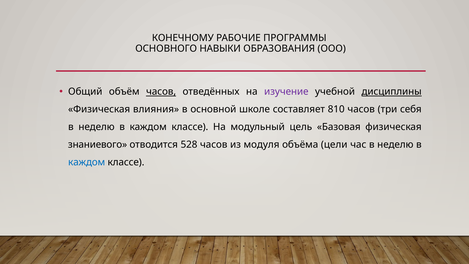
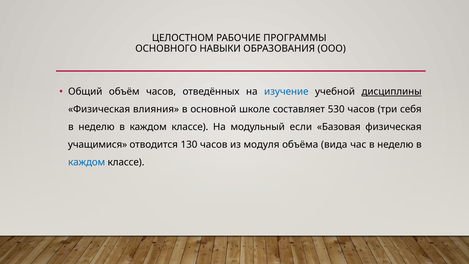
КОНЕЧНОМУ: КОНЕЧНОМУ -> ЦЕЛОСТНОМ
часов at (161, 92) underline: present -> none
изучение colour: purple -> blue
810: 810 -> 530
цель: цель -> если
знаниевого: знаниевого -> учащимися
528: 528 -> 130
цели: цели -> вида
